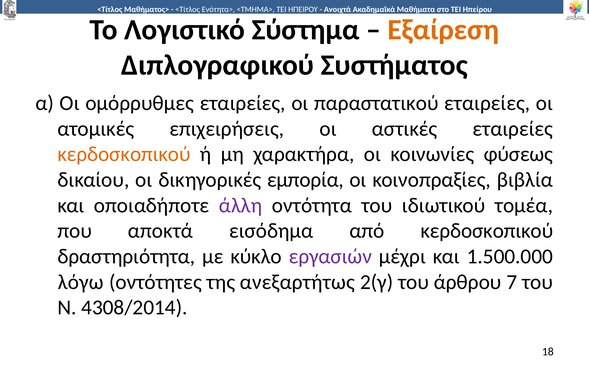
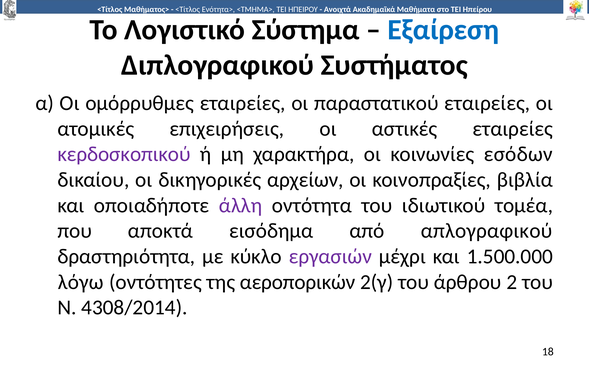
Εξαίρεση colour: orange -> blue
κερδοσκοπικού at (124, 154) colour: orange -> purple
φύσεως: φύσεως -> εσόδων
εμπορία: εμπορία -> αρχείων
από κερδοσκοπικού: κερδοσκοπικού -> απλογραφικού
ανεξαρτήτως: ανεξαρτήτως -> αεροπορικών
7: 7 -> 2
